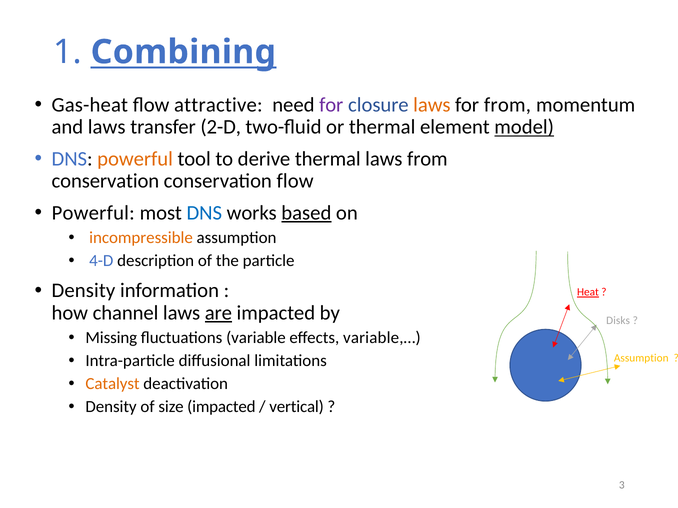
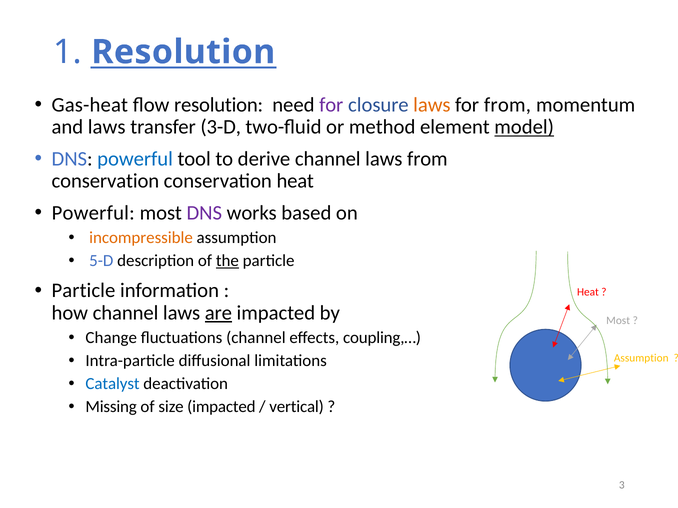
1 Combining: Combining -> Resolution
flow attractive: attractive -> resolution
2-D: 2-D -> 3-D
or thermal: thermal -> method
powerful at (135, 159) colour: orange -> blue
derive thermal: thermal -> channel
conservation flow: flow -> heat
DNS at (204, 213) colour: blue -> purple
based underline: present -> none
4-D: 4-D -> 5-D
the underline: none -> present
Density at (83, 291): Density -> Particle
Heat at (588, 292) underline: present -> none
Disks at (618, 321): Disks -> Most
Missing: Missing -> Change
fluctuations variable: variable -> channel
variable,…: variable,… -> coupling,…
Catalyst colour: orange -> blue
Density at (111, 407): Density -> Missing
